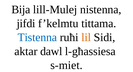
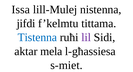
Bija: Bija -> Issa
lil colour: orange -> purple
dawl: dawl -> mela
